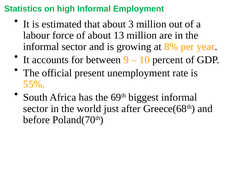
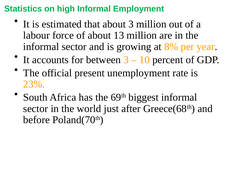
between 9: 9 -> 3
55%: 55% -> 23%
